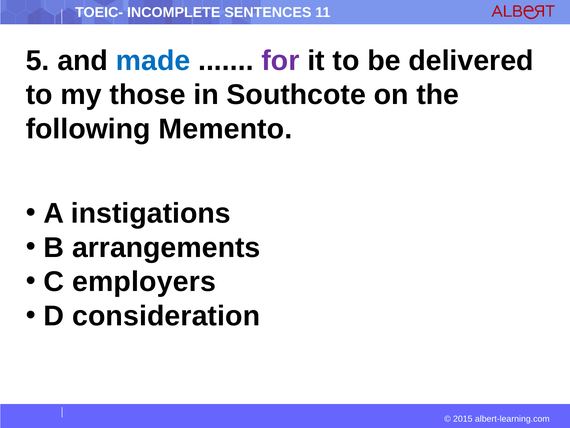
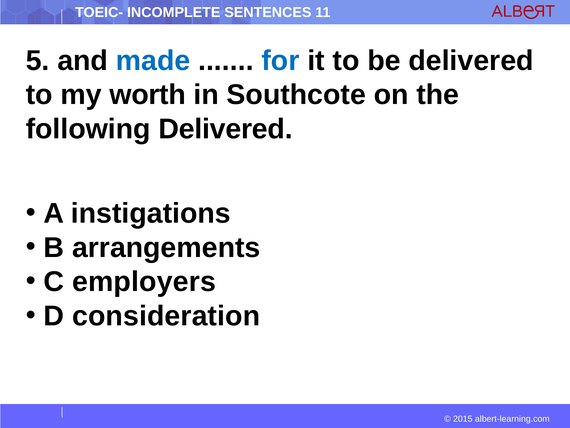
for colour: purple -> blue
those: those -> worth
following Memento: Memento -> Delivered
